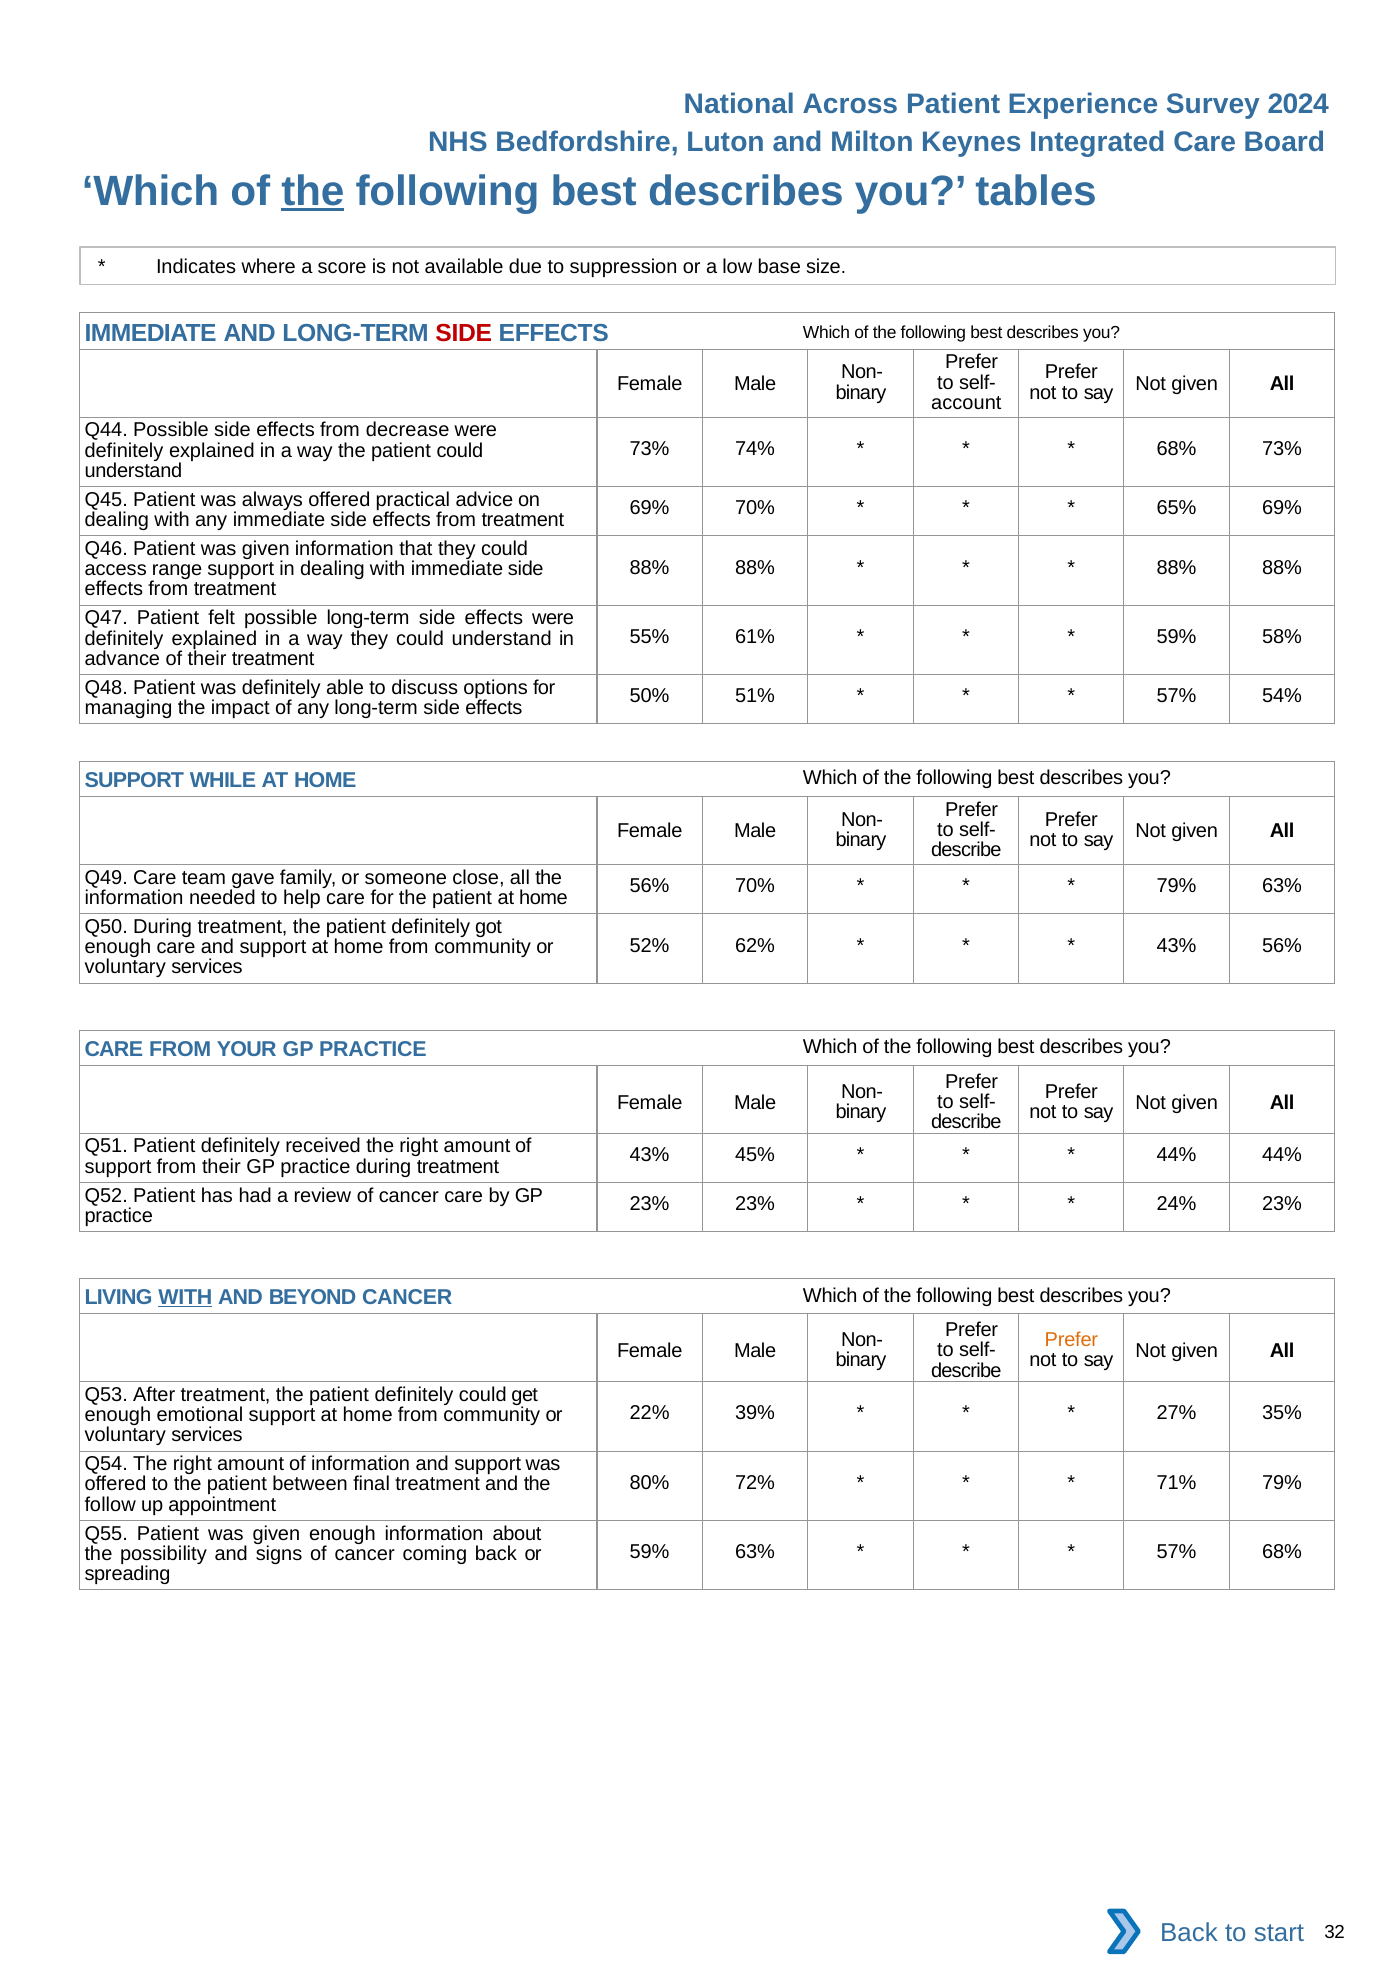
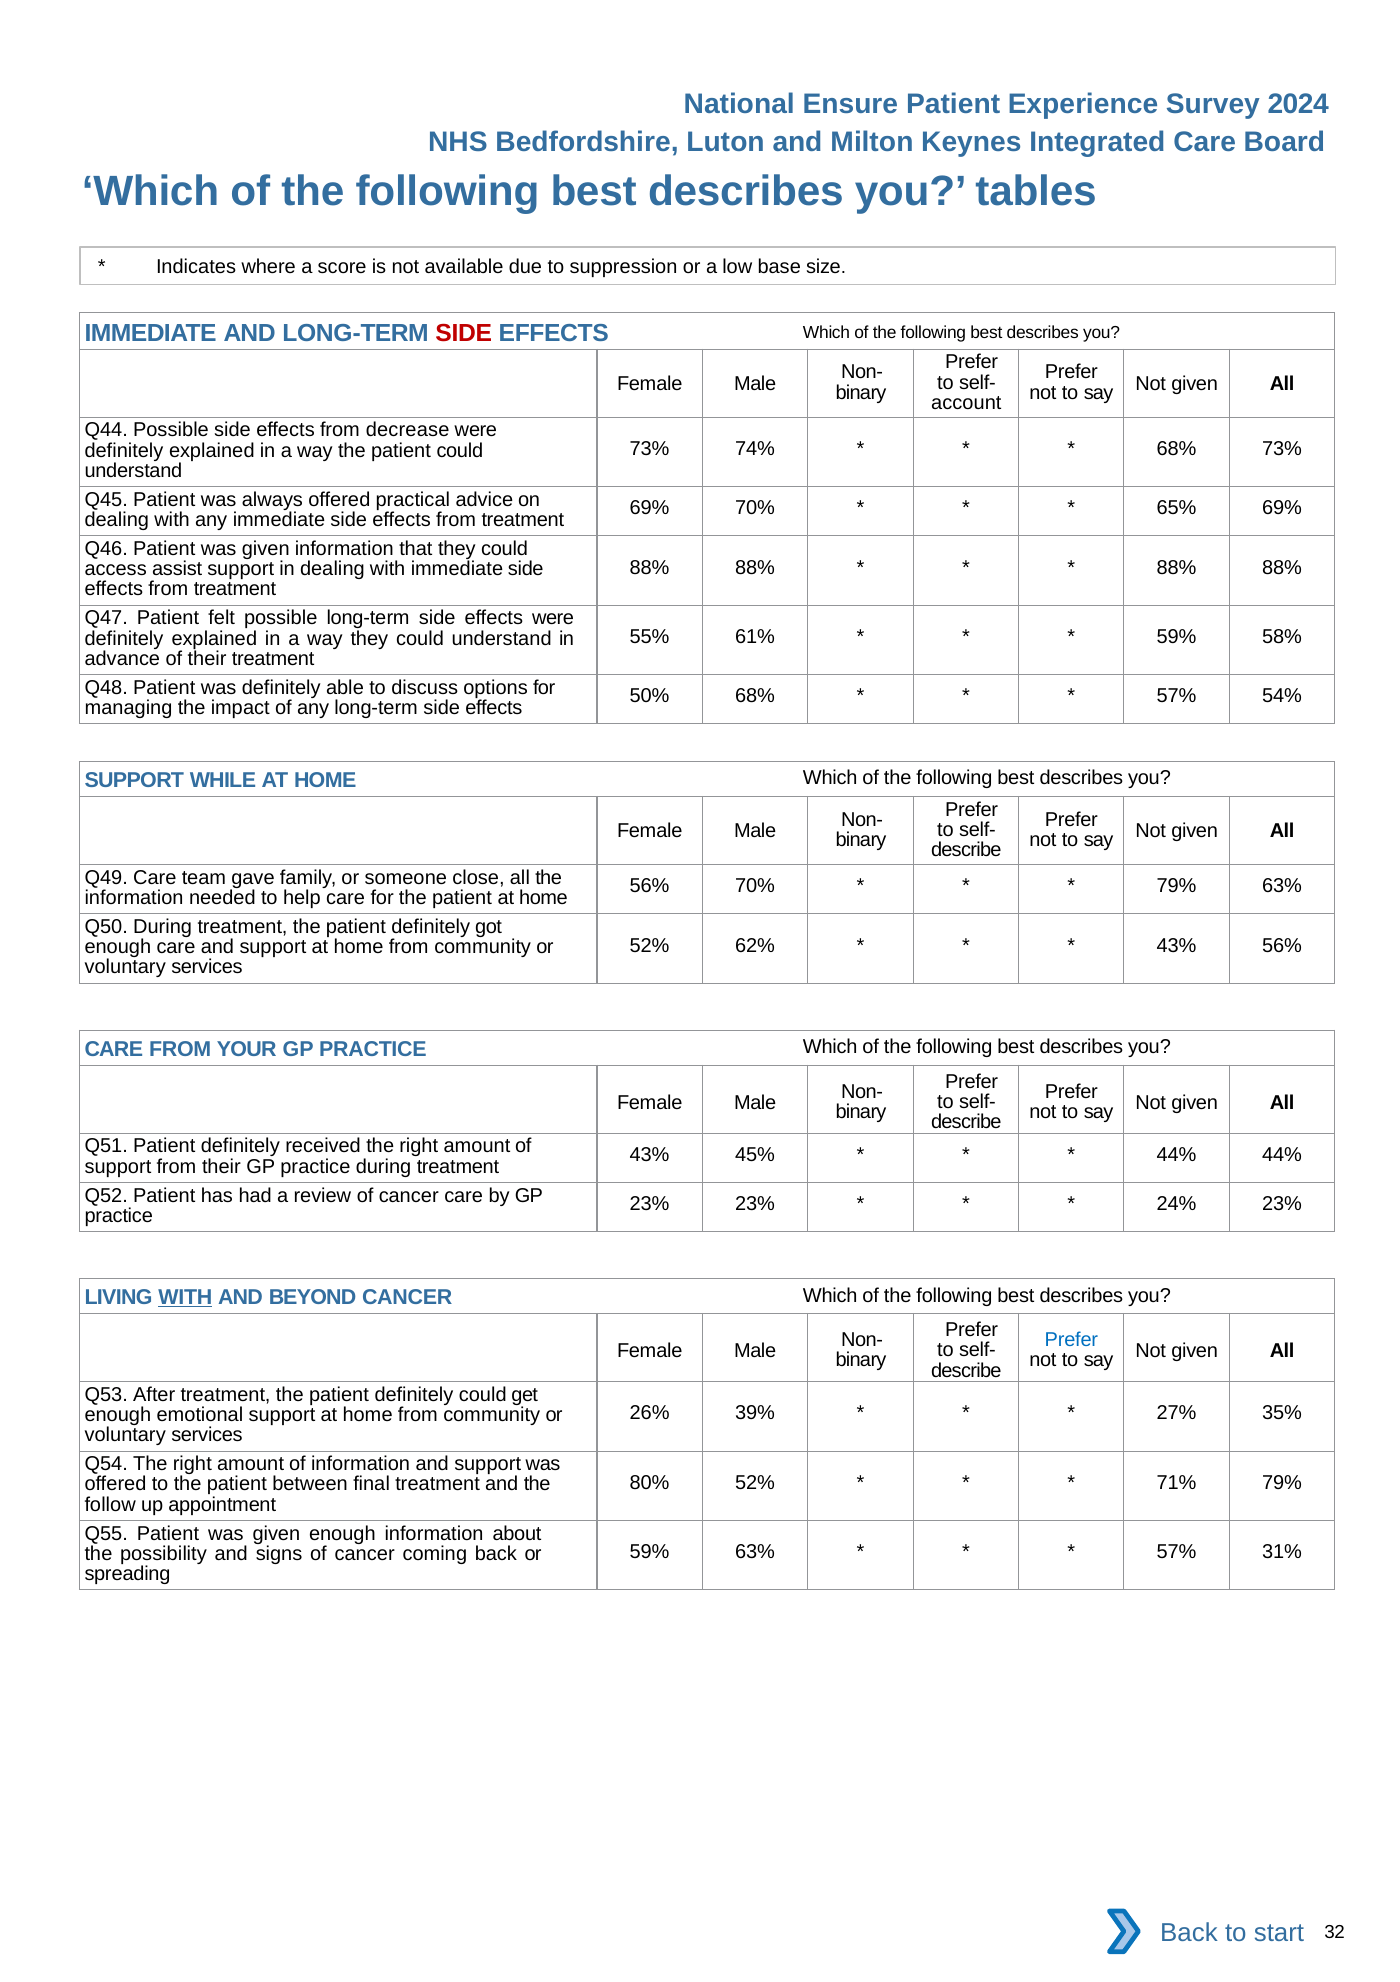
Across: Across -> Ensure
the at (313, 191) underline: present -> none
range: range -> assist
50% 51%: 51% -> 68%
Prefer at (1071, 1340) colour: orange -> blue
22%: 22% -> 26%
80% 72%: 72% -> 52%
57% 68%: 68% -> 31%
